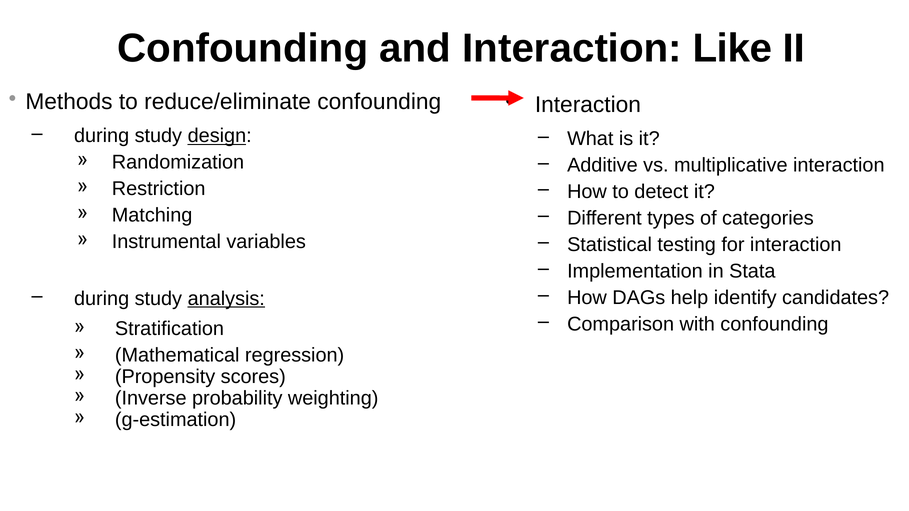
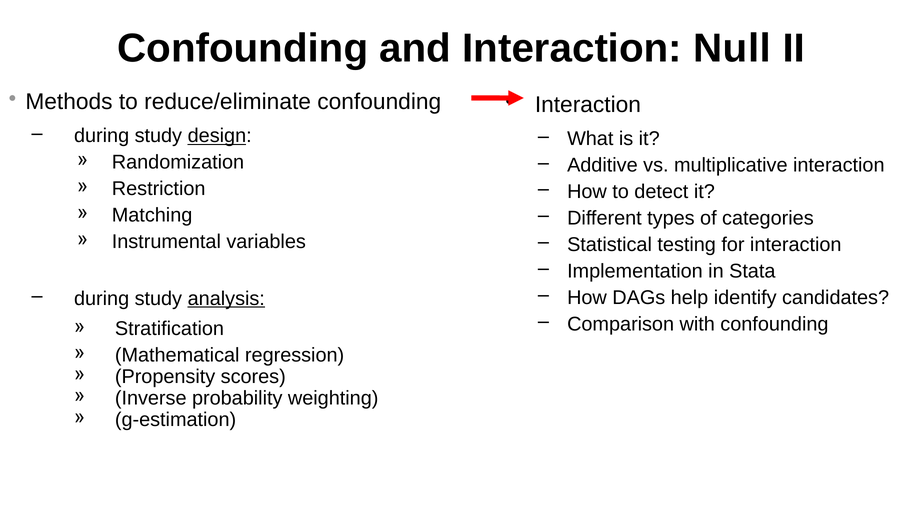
Like: Like -> Null
